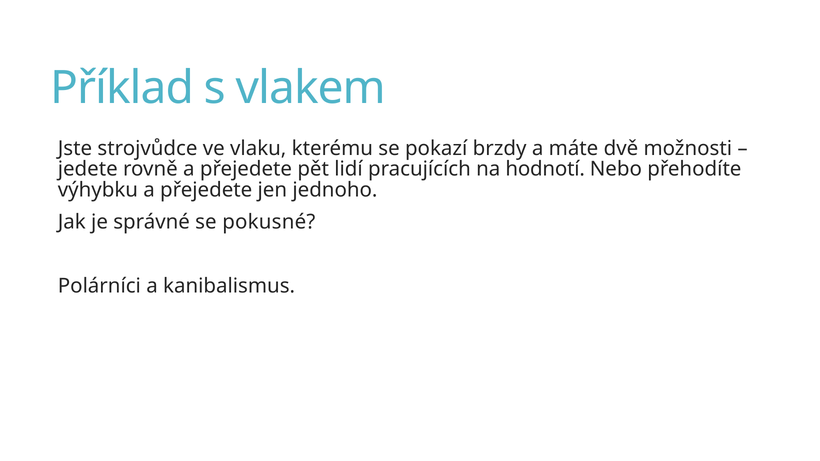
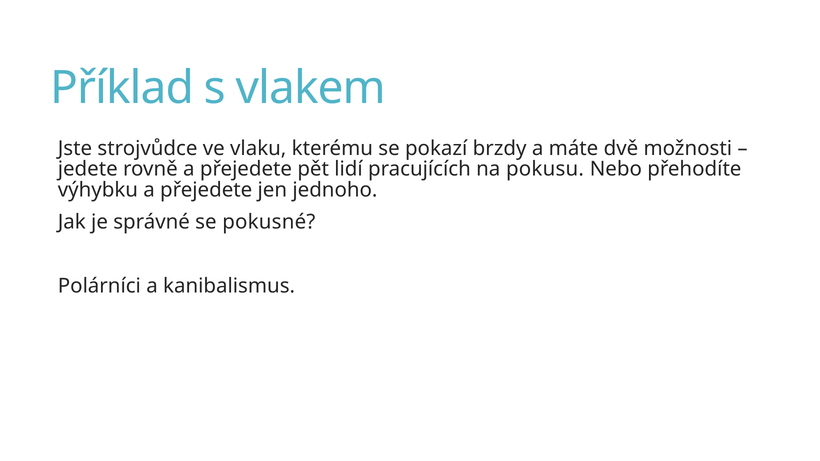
hodnotí: hodnotí -> pokusu
